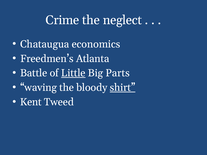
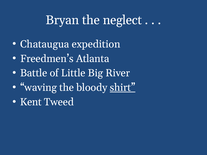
Crime: Crime -> Bryan
economics: economics -> expedition
Little underline: present -> none
Parts: Parts -> River
